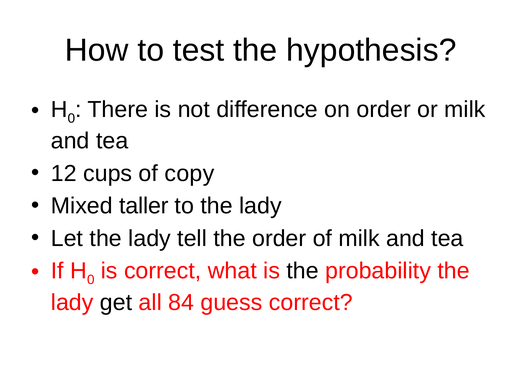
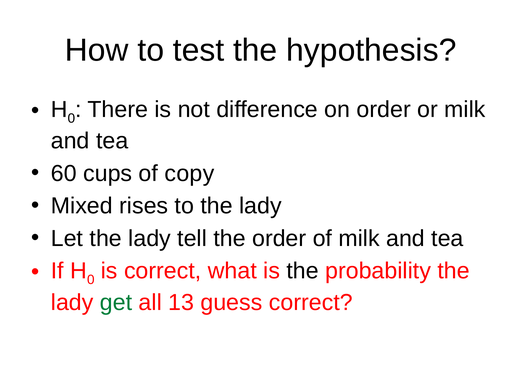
12: 12 -> 60
taller: taller -> rises
get colour: black -> green
84: 84 -> 13
